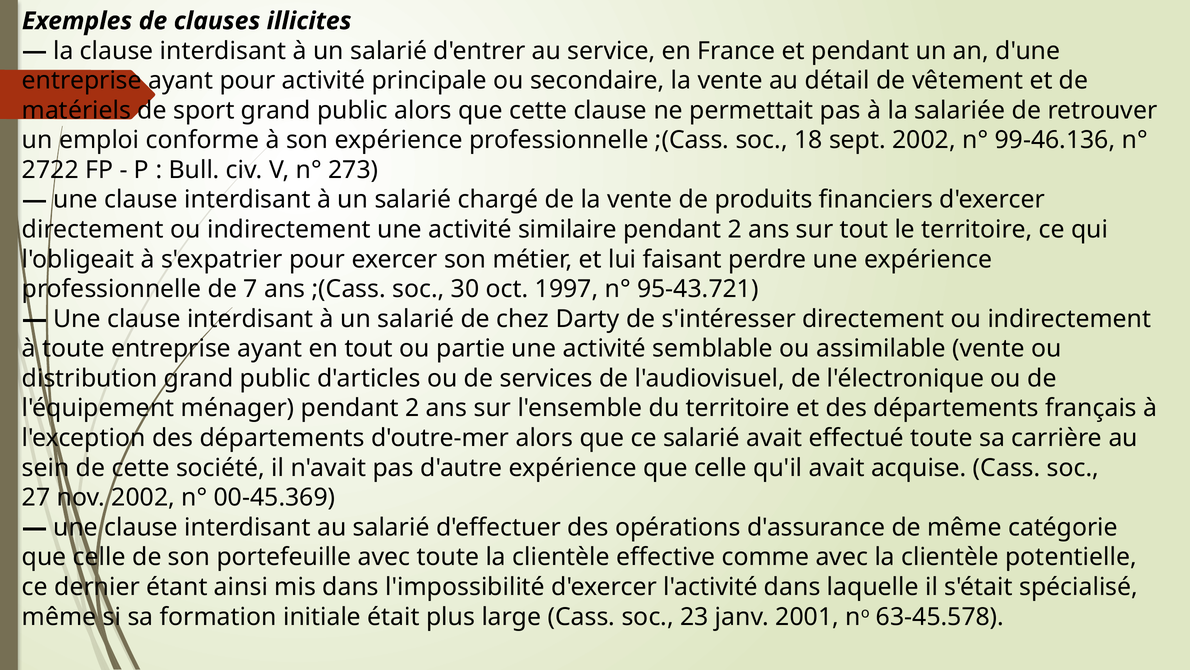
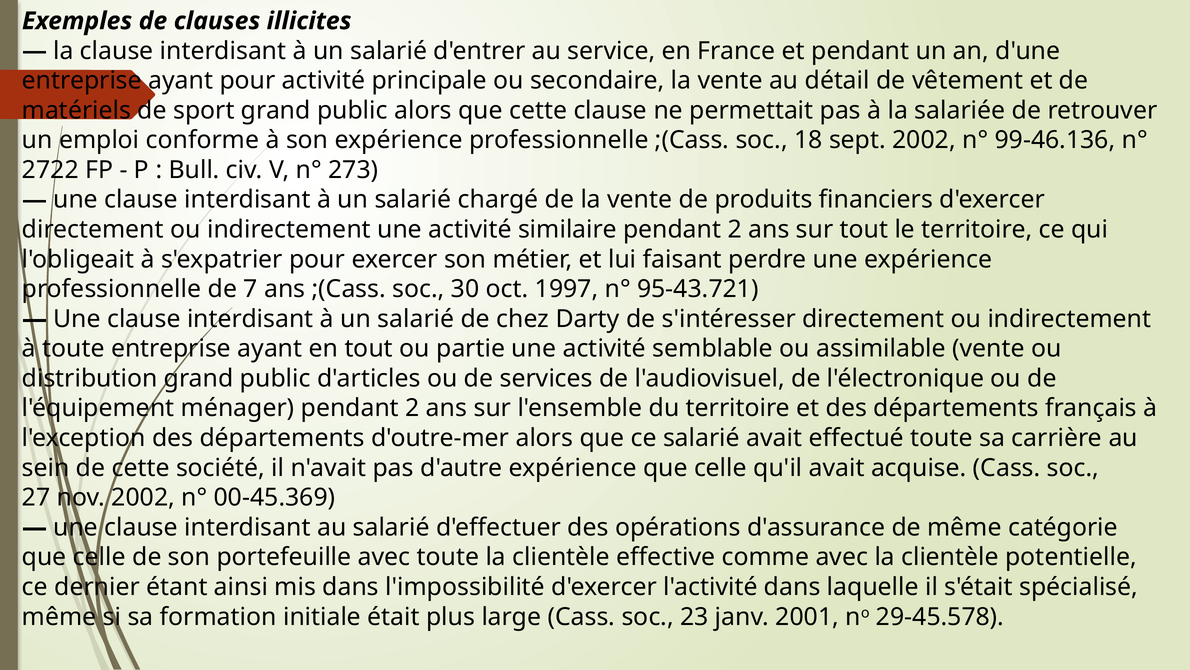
63-45.578: 63-45.578 -> 29-45.578
